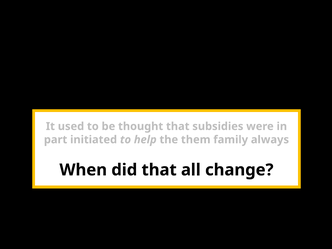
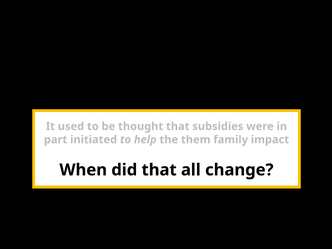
always: always -> impact
